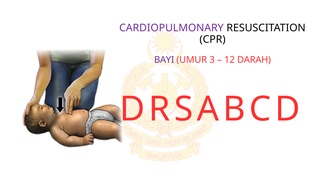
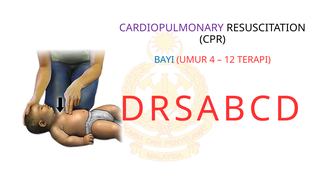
BAYI colour: purple -> blue
3: 3 -> 4
DARAH: DARAH -> TERAPI
